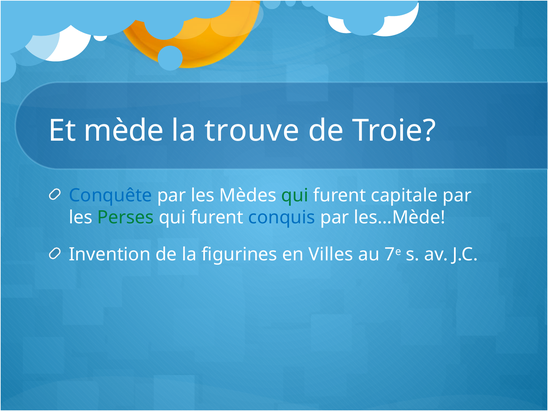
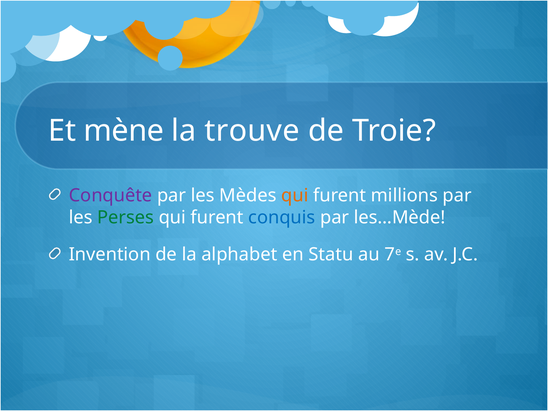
mède: mède -> mène
Conquête colour: blue -> purple
qui at (295, 195) colour: green -> orange
capitale: capitale -> millions
figurines: figurines -> alphabet
Villes: Villes -> Statu
